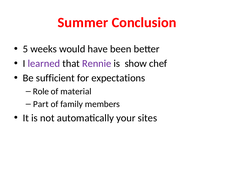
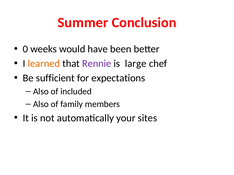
5: 5 -> 0
learned colour: purple -> orange
show: show -> large
Role at (41, 92): Role -> Also
material: material -> included
Part at (41, 104): Part -> Also
